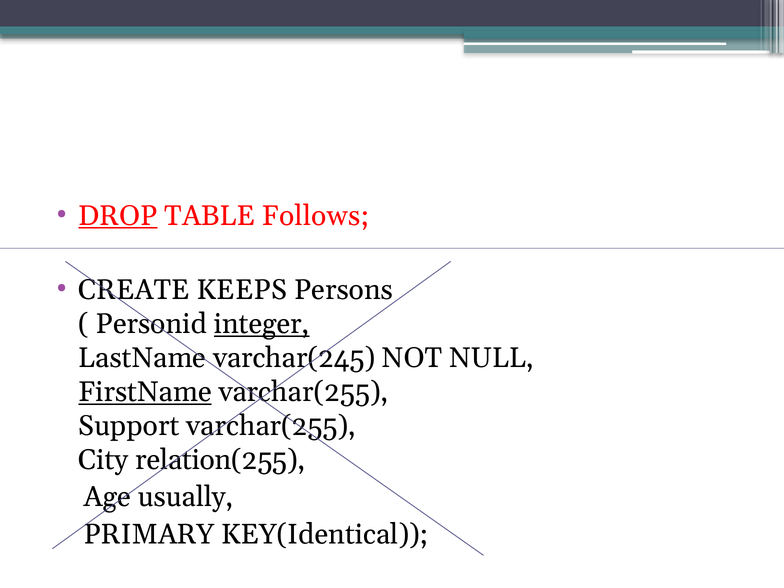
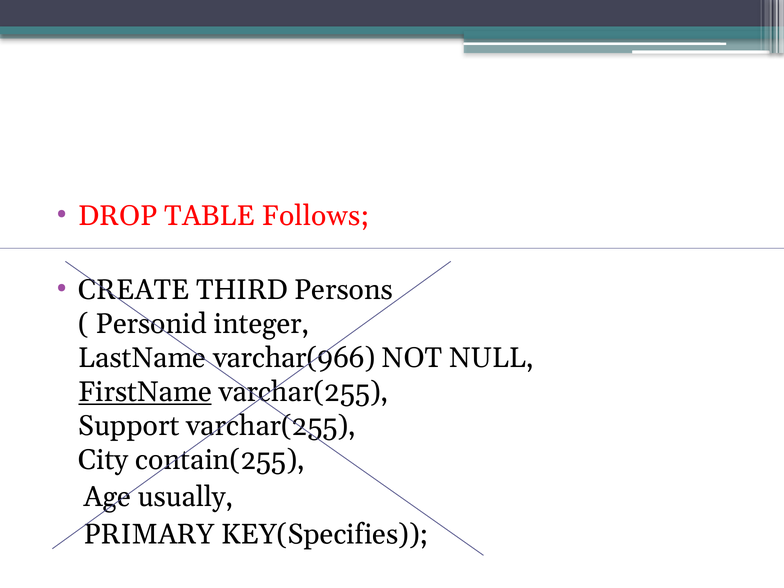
DROP underline: present -> none
KEEPS: KEEPS -> THIRD
integer underline: present -> none
varchar(245: varchar(245 -> varchar(966
relation(255: relation(255 -> contain(255
KEY(Identical: KEY(Identical -> KEY(Specifies
